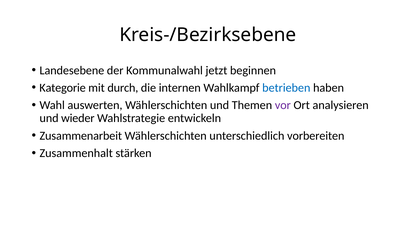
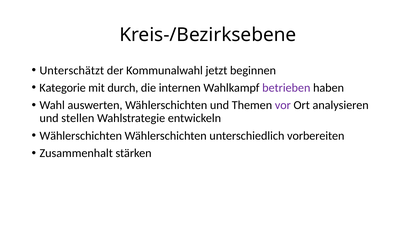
Landesebene: Landesebene -> Unterschätzt
betrieben colour: blue -> purple
wieder: wieder -> stellen
Zusammenarbeit at (81, 136): Zusammenarbeit -> Wählerschichten
